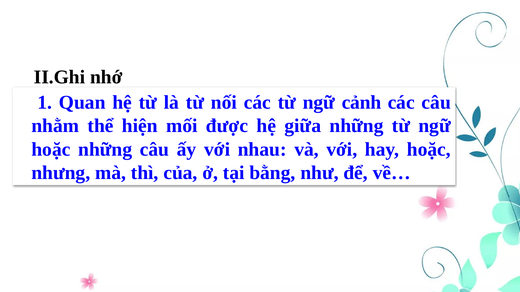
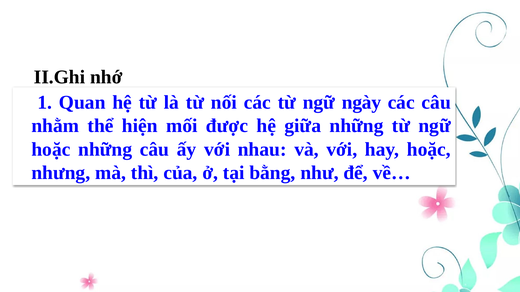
cảnh: cảnh -> ngày
